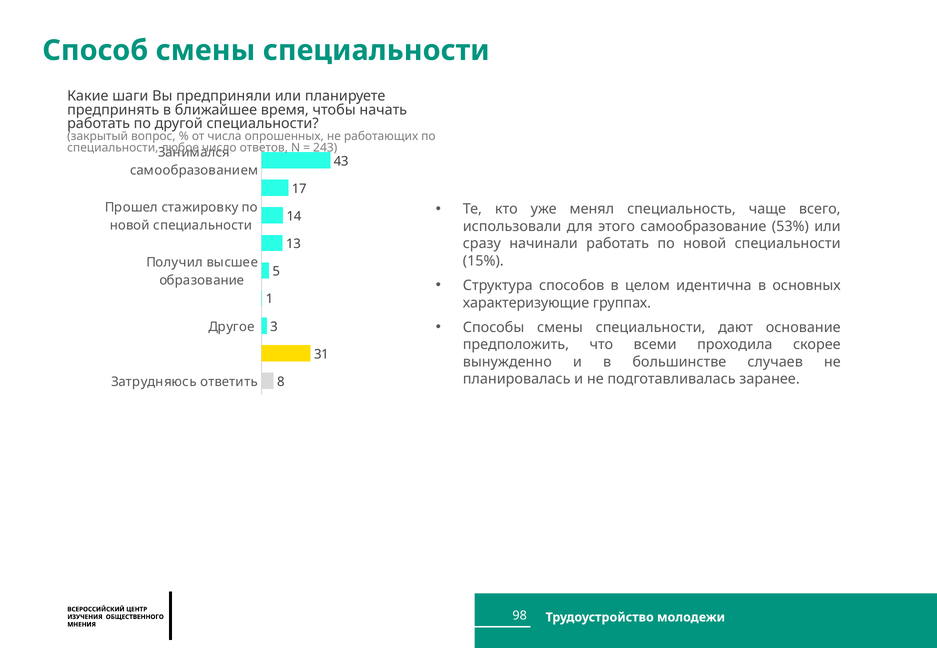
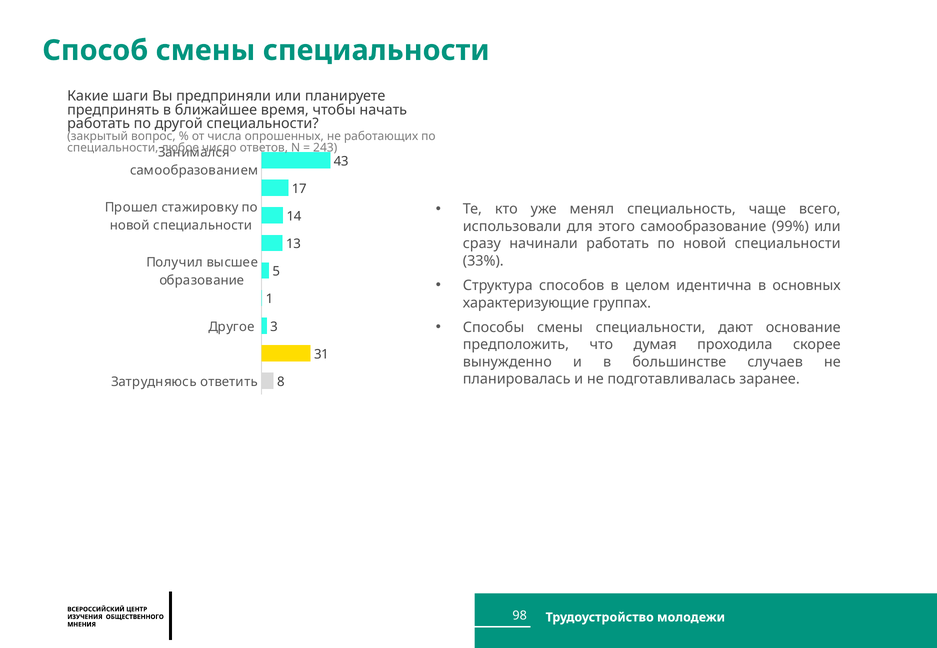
53%: 53% -> 99%
15%: 15% -> 33%
всеми: всеми -> думая
